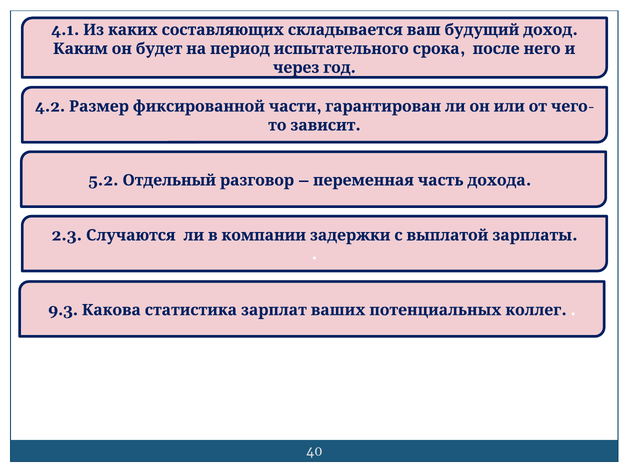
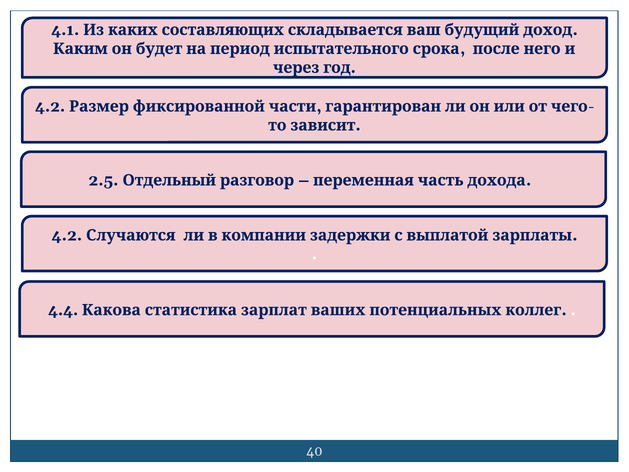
5.2: 5.2 -> 2.5
2.3 at (67, 235): 2.3 -> 4.2
9.3: 9.3 -> 4.4
